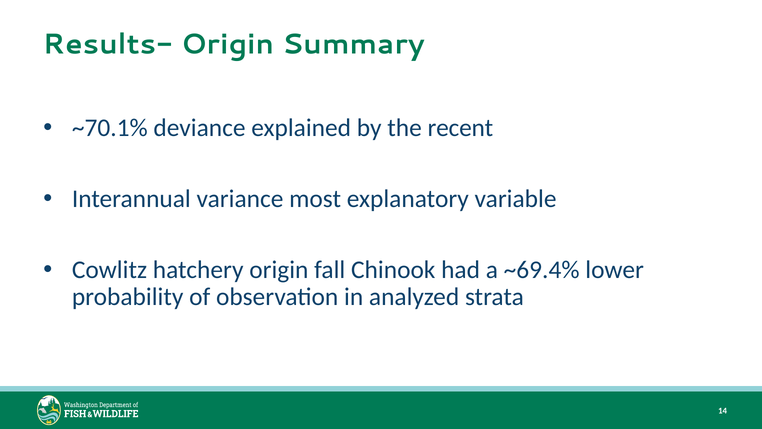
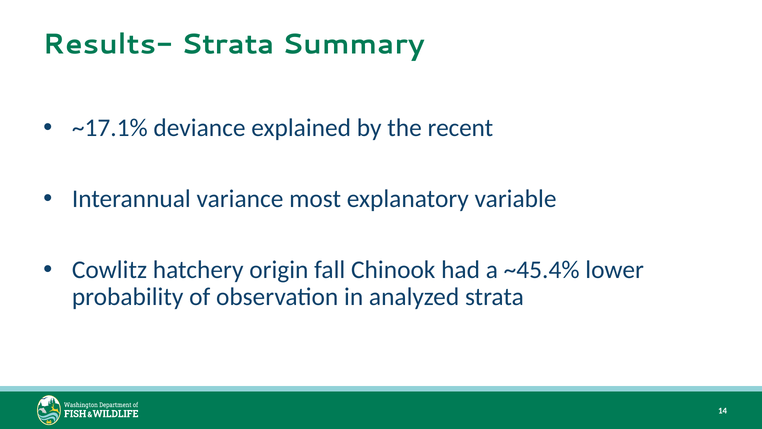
Results- Origin: Origin -> Strata
~70.1%: ~70.1% -> ~17.1%
~69.4%: ~69.4% -> ~45.4%
